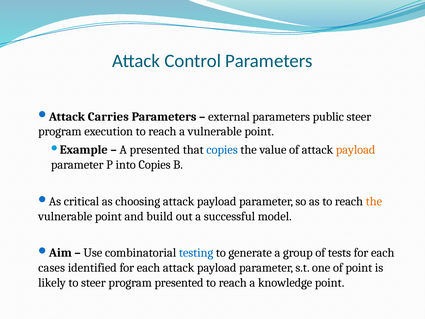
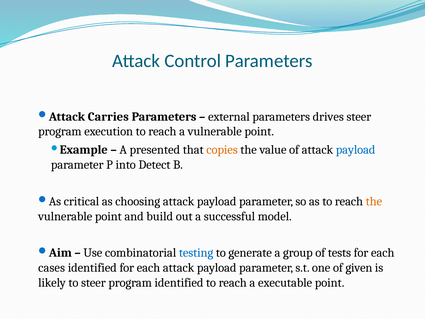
public: public -> drives
copies at (222, 150) colour: blue -> orange
payload at (356, 150) colour: orange -> blue
into Copies: Copies -> Detect
of point: point -> given
program presented: presented -> identified
knowledge: knowledge -> executable
